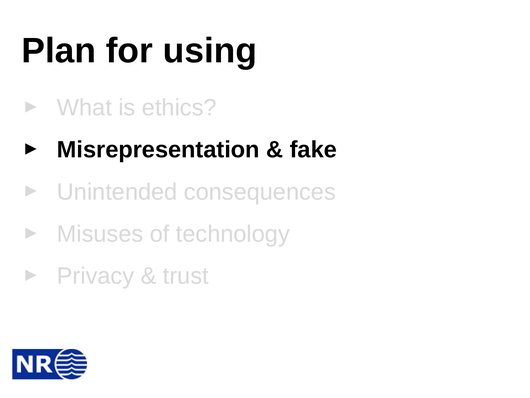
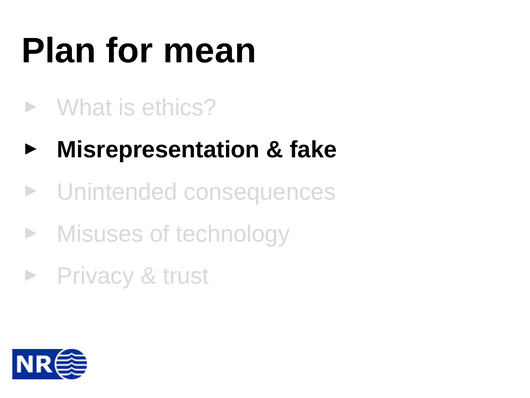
using: using -> mean
